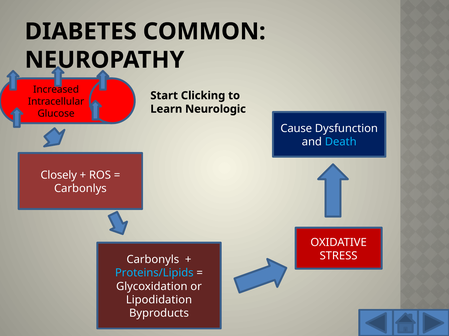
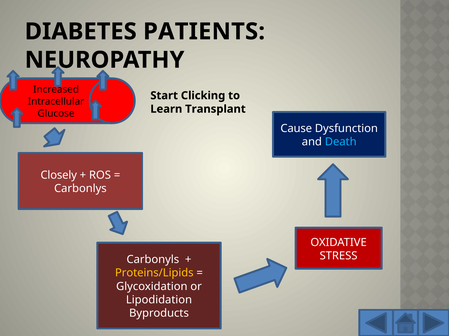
COMMON: COMMON -> PATIENTS
Neurologic: Neurologic -> Transplant
Proteins/Lipids colour: light blue -> yellow
